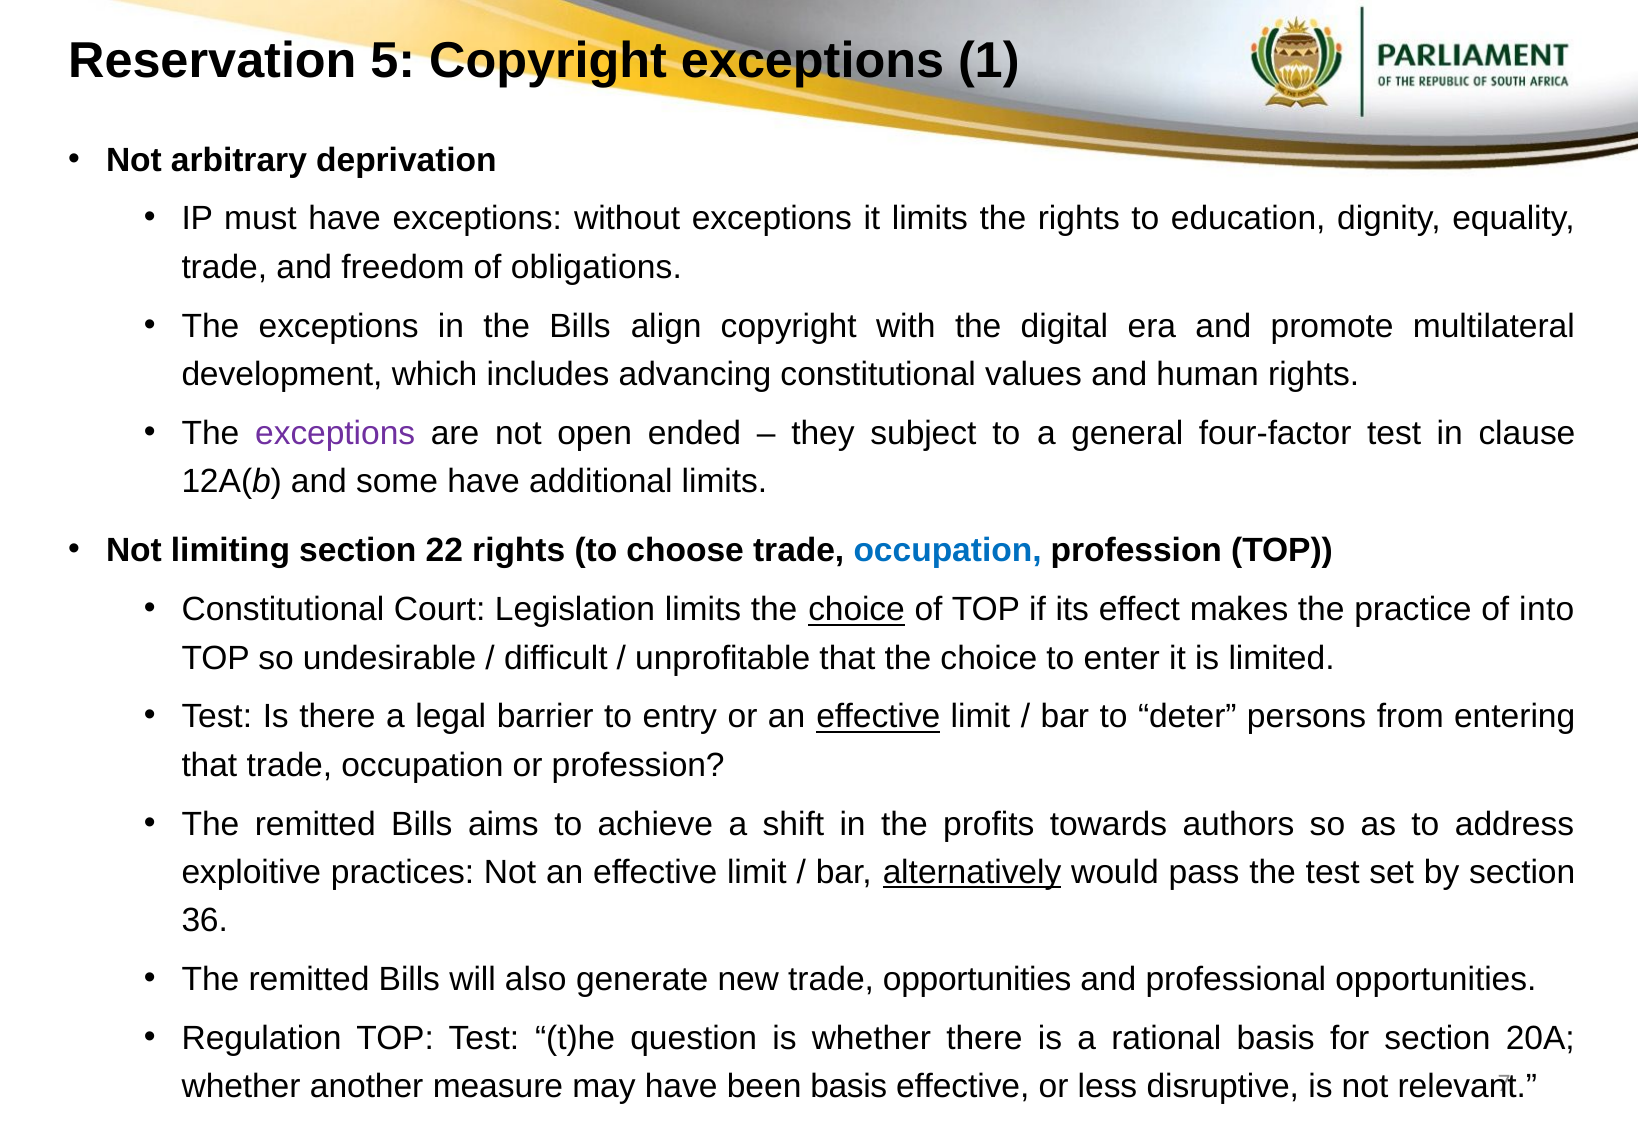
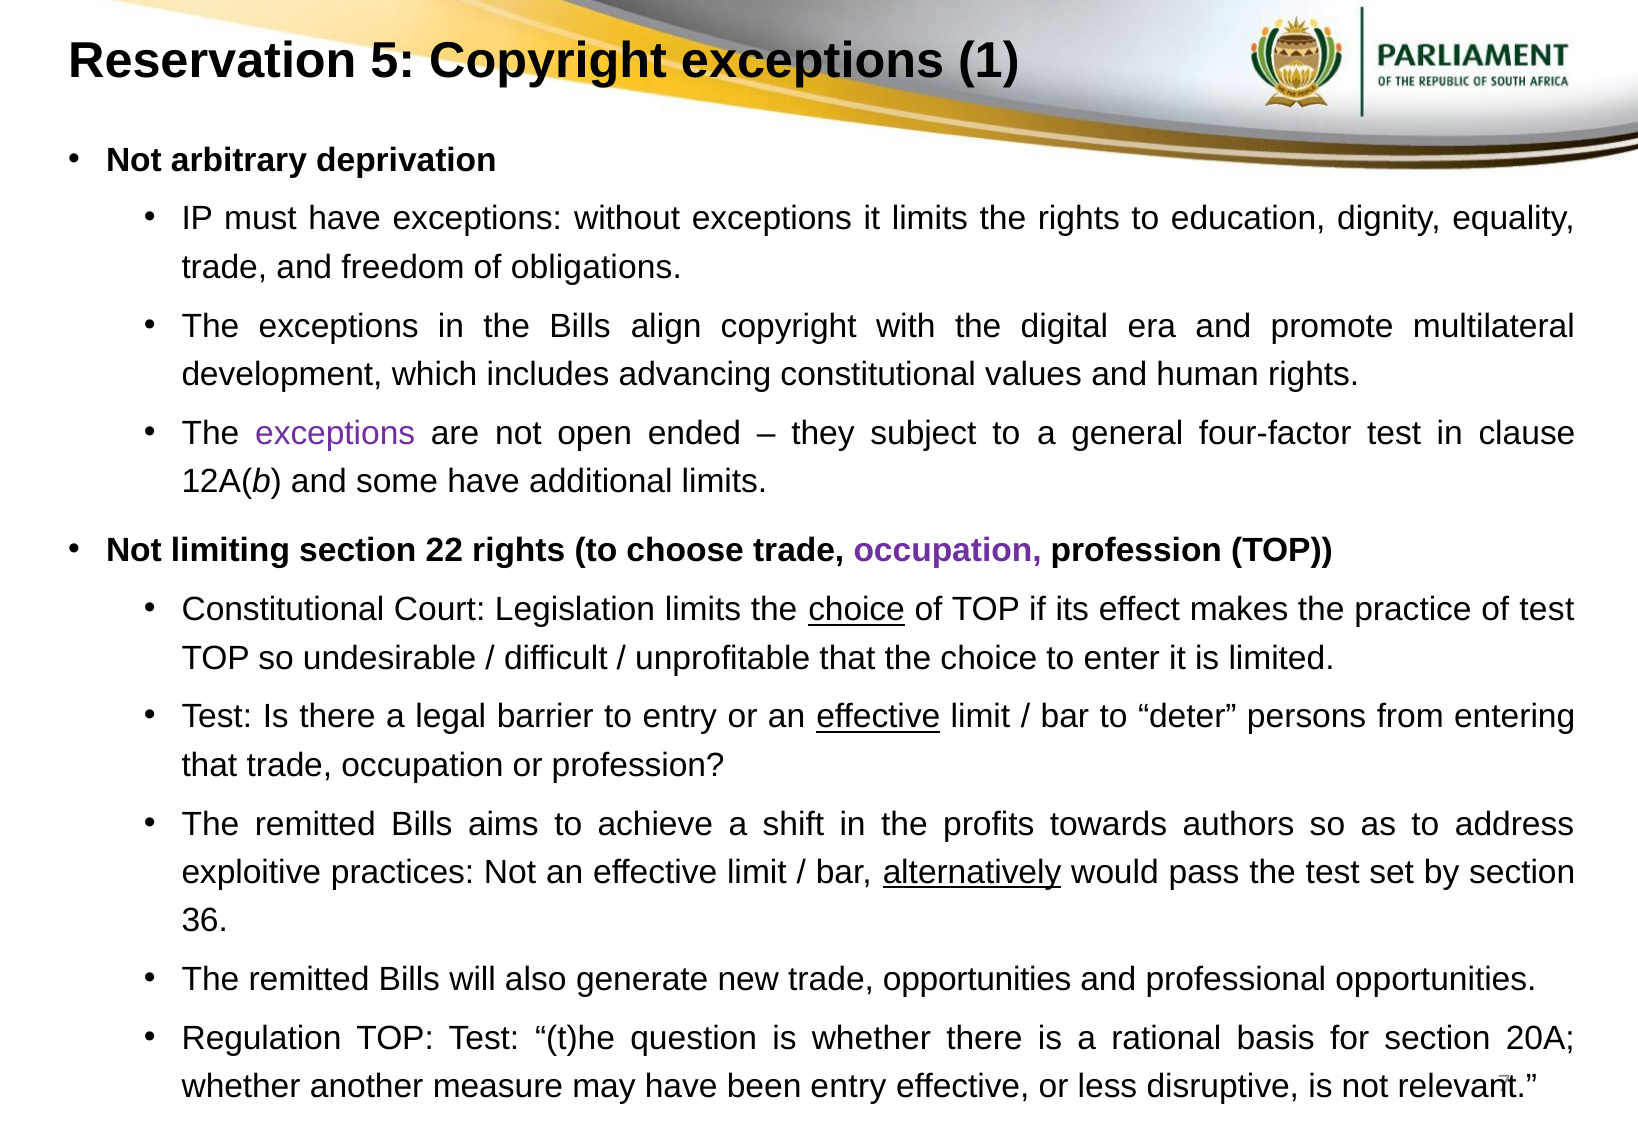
occupation at (948, 551) colour: blue -> purple
of into: into -> test
been basis: basis -> entry
